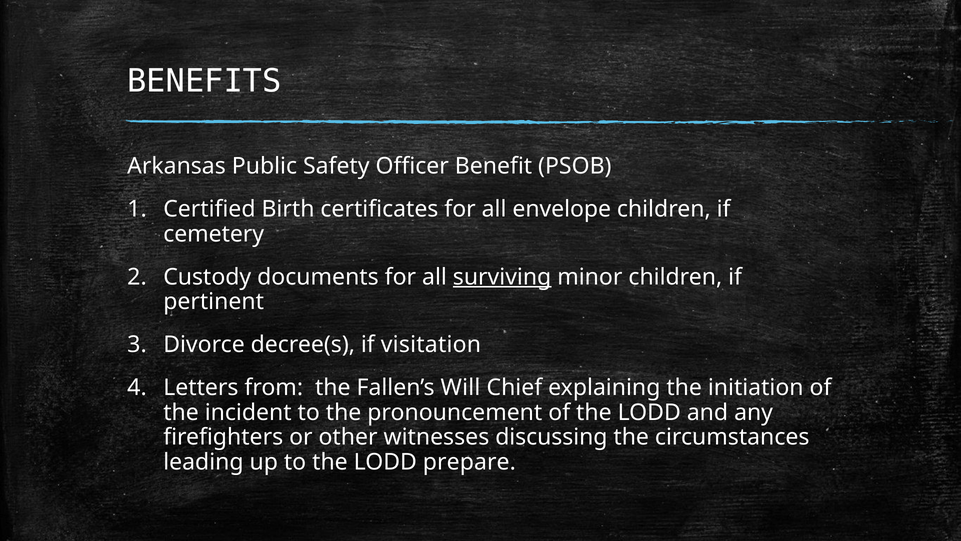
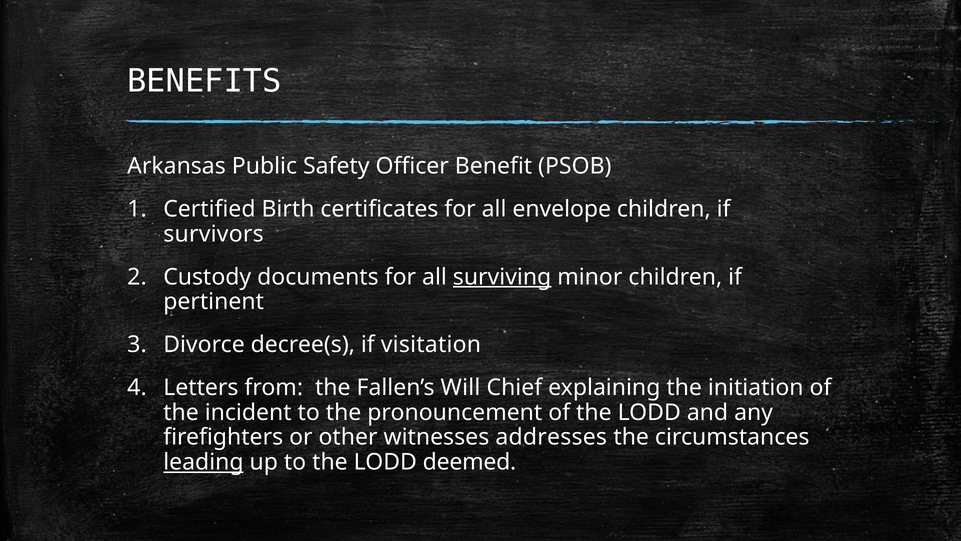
cemetery: cemetery -> survivors
discussing: discussing -> addresses
leading underline: none -> present
prepare: prepare -> deemed
